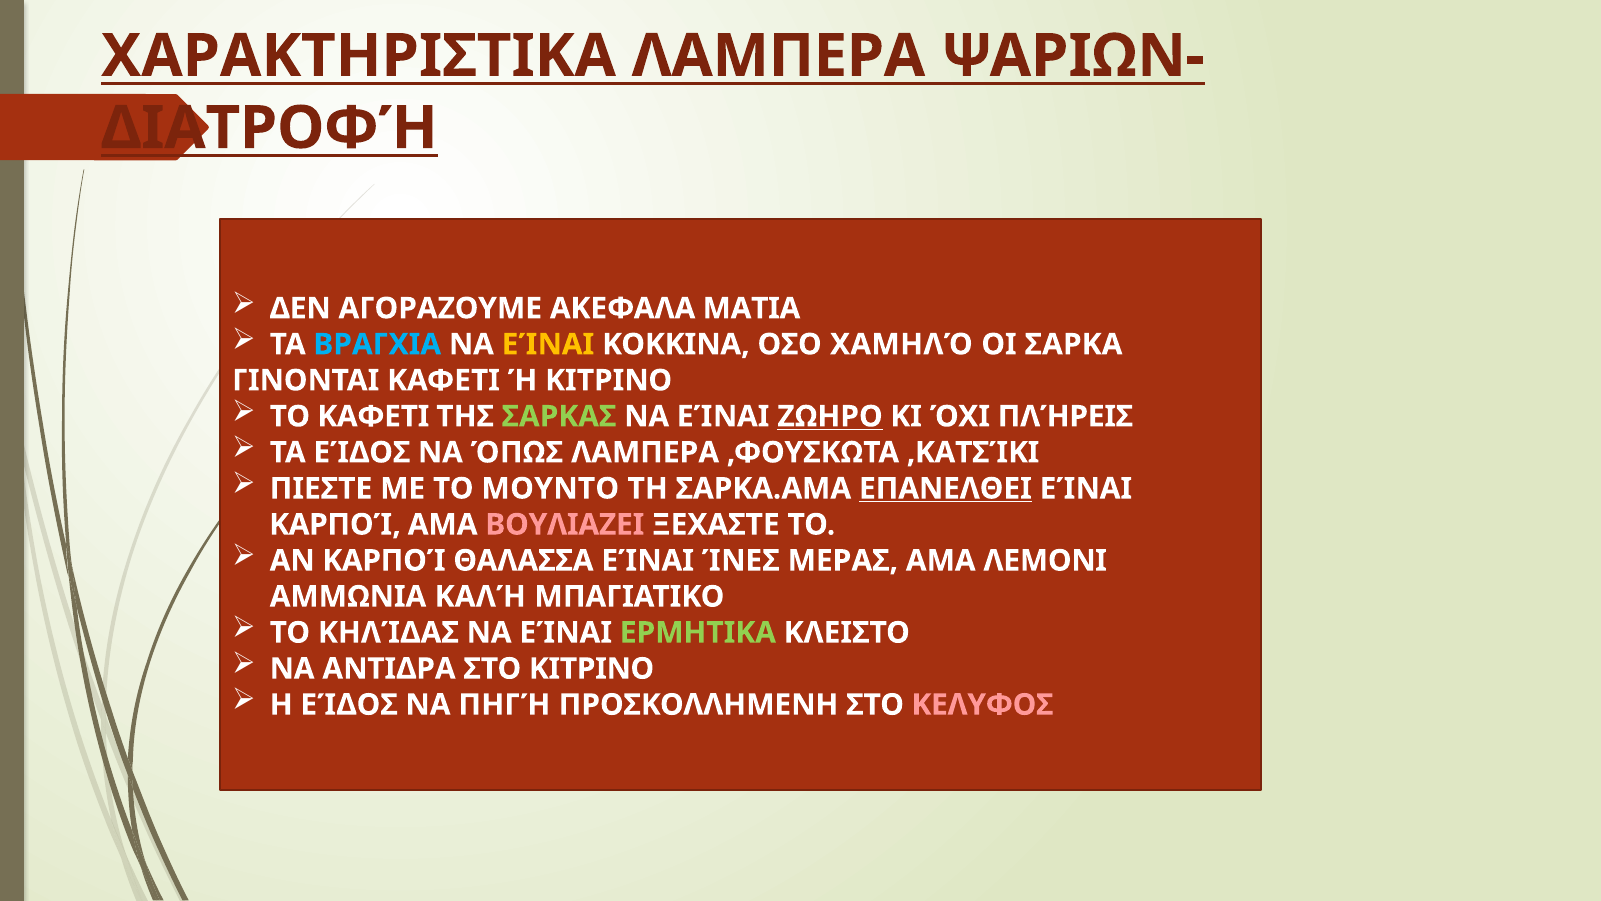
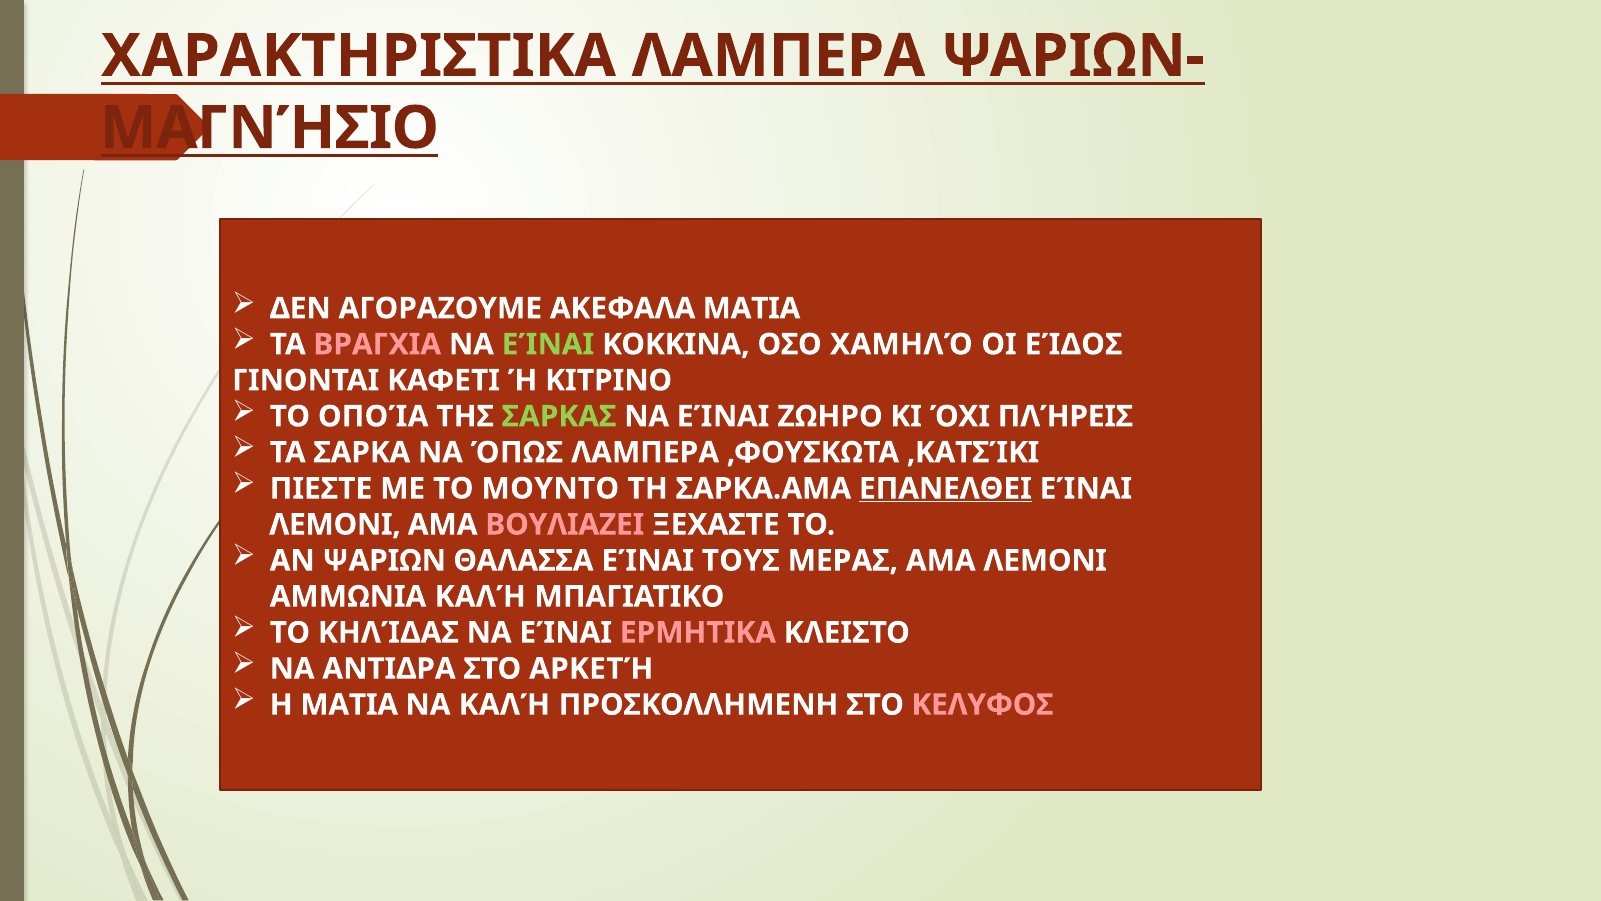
ΔΙΑΤΡΟΦΉ: ΔΙΑΤΡΟΦΉ -> ΜΑΓΝΉΣΙΟ
ΒΡΑΓΧΙΑ colour: light blue -> pink
ΕΊΝΑΙ at (548, 344) colour: yellow -> light green
ΣΑΡΚΑ: ΣΑΡΚΑ -> ΕΊΔΟΣ
ΤΟ ΚΑΦΕΤΙ: ΚΑΦΕΤΙ -> ΟΠΟΊΑ
ΖΩΗΡΟ underline: present -> none
ΤΑ ΕΊΔΟΣ: ΕΊΔΟΣ -> ΣΑΡΚΑ
ΚΑΡΠΟΊ at (335, 524): ΚΑΡΠΟΊ -> ΛΕΜΟΝΙ
ΑΝ ΚΑΡΠΟΊ: ΚΑΡΠΟΊ -> ΨΑΡΙΩΝ
ΊΝΕΣ: ΊΝΕΣ -> ΤΟΥΣ
ΕΡΜΗΤΙΚΑ colour: light green -> pink
ΣΤΟ ΚΙΤΡΙΝΟ: ΚΙΤΡΙΝΟ -> ΑΡΚΕΤΉ
Η ΕΊΔΟΣ: ΕΊΔΟΣ -> ΜΑΤΙΑ
ΝΑ ΠΗΓΉ: ΠΗΓΉ -> ΚΑΛΉ
